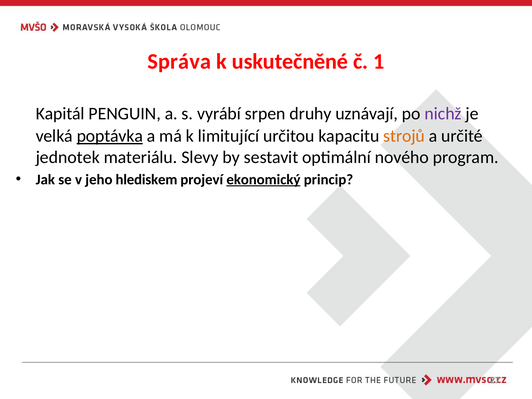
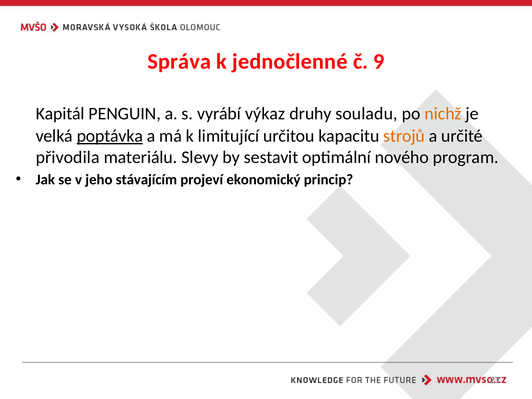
uskutečněné: uskutečněné -> jednočlenné
1: 1 -> 9
srpen: srpen -> výkaz
uznávají: uznávají -> souladu
nichž colour: purple -> orange
jednotek: jednotek -> přivodila
hlediskem: hlediskem -> stávajícím
ekonomický underline: present -> none
